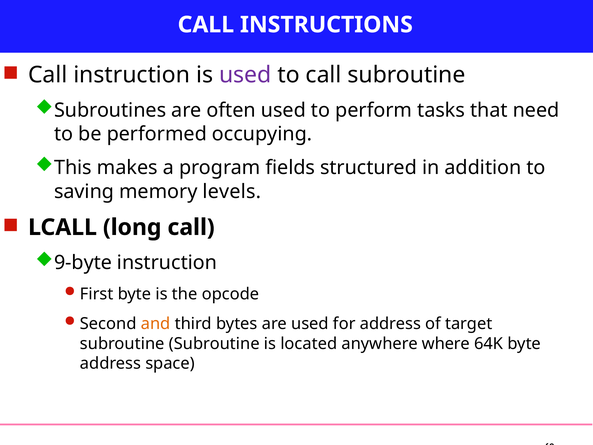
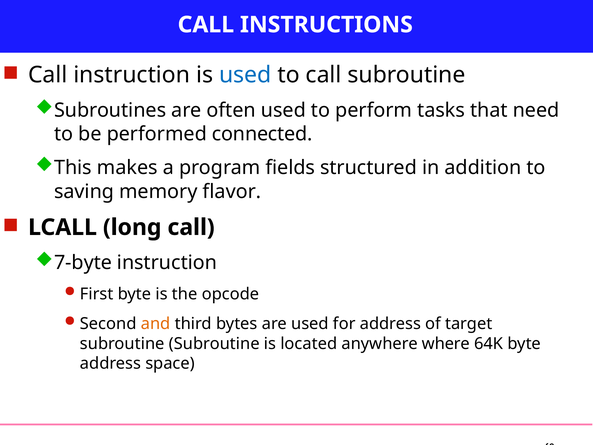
used at (245, 75) colour: purple -> blue
occupying: occupying -> connected
levels: levels -> flavor
9-byte: 9-byte -> 7-byte
